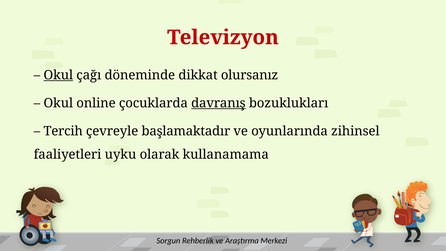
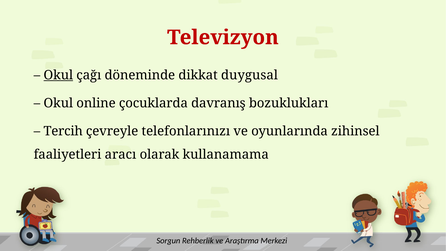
olursanız: olursanız -> duygusal
davranış underline: present -> none
başlamaktadır: başlamaktadır -> telefonlarınızı
uyku: uyku -> aracı
